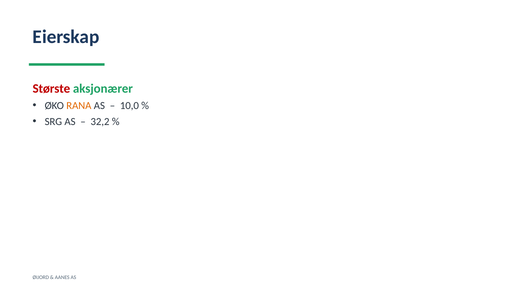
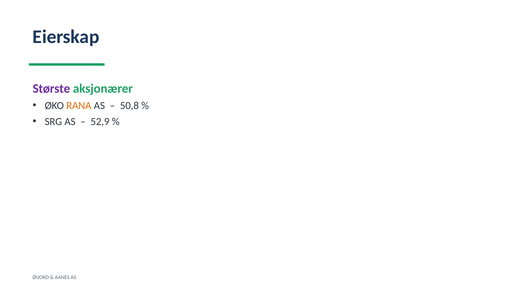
Største colour: red -> purple
10,0: 10,0 -> 50,8
32,2: 32,2 -> 52,9
